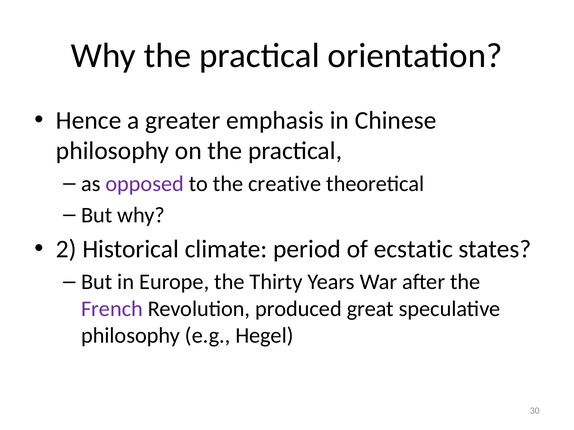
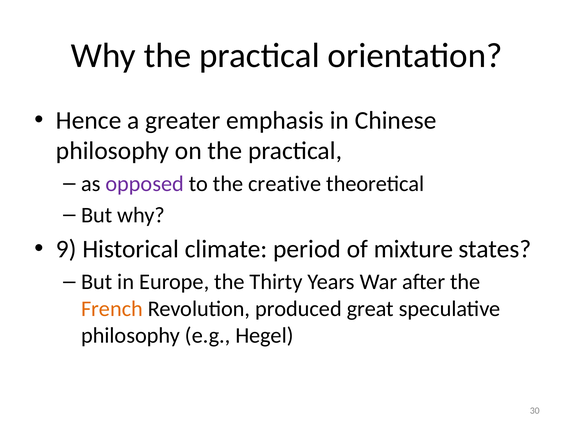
2: 2 -> 9
ecstatic: ecstatic -> mixture
French colour: purple -> orange
